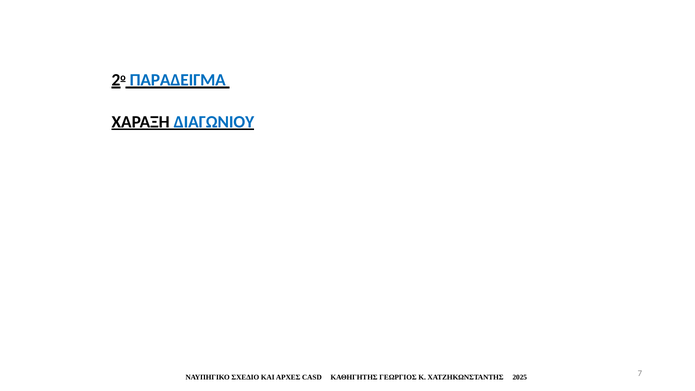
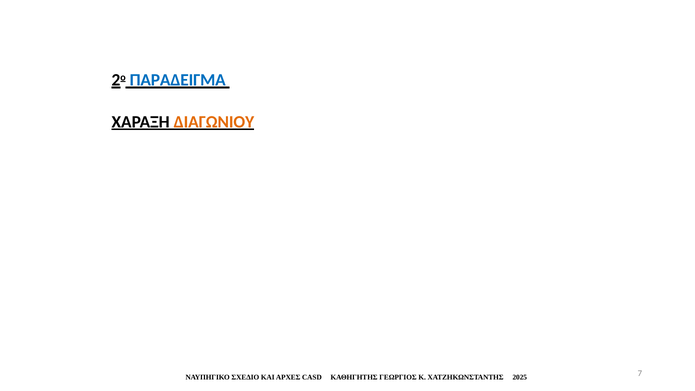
ΔΙΑΓΩΝΙΟΥ colour: blue -> orange
